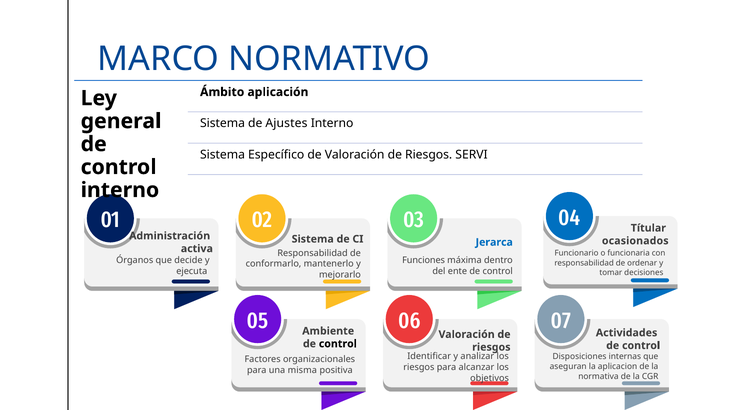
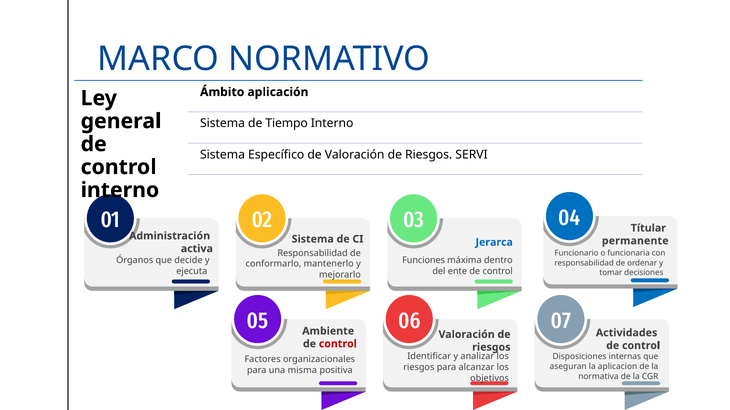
Ajustes: Ajustes -> Tiempo
ocasionados: ocasionados -> permanente
control at (338, 344) colour: black -> red
